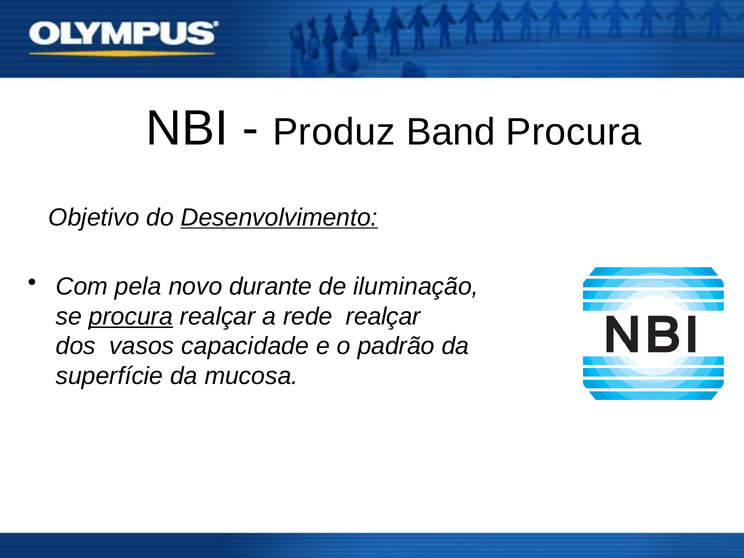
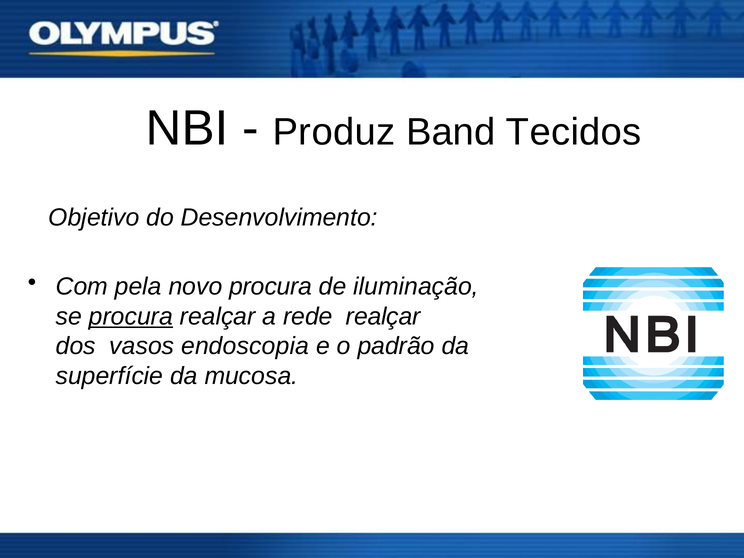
Band Procura: Procura -> Tecidos
Desenvolvimento underline: present -> none
novo durante: durante -> procura
capacidade: capacidade -> endoscopia
